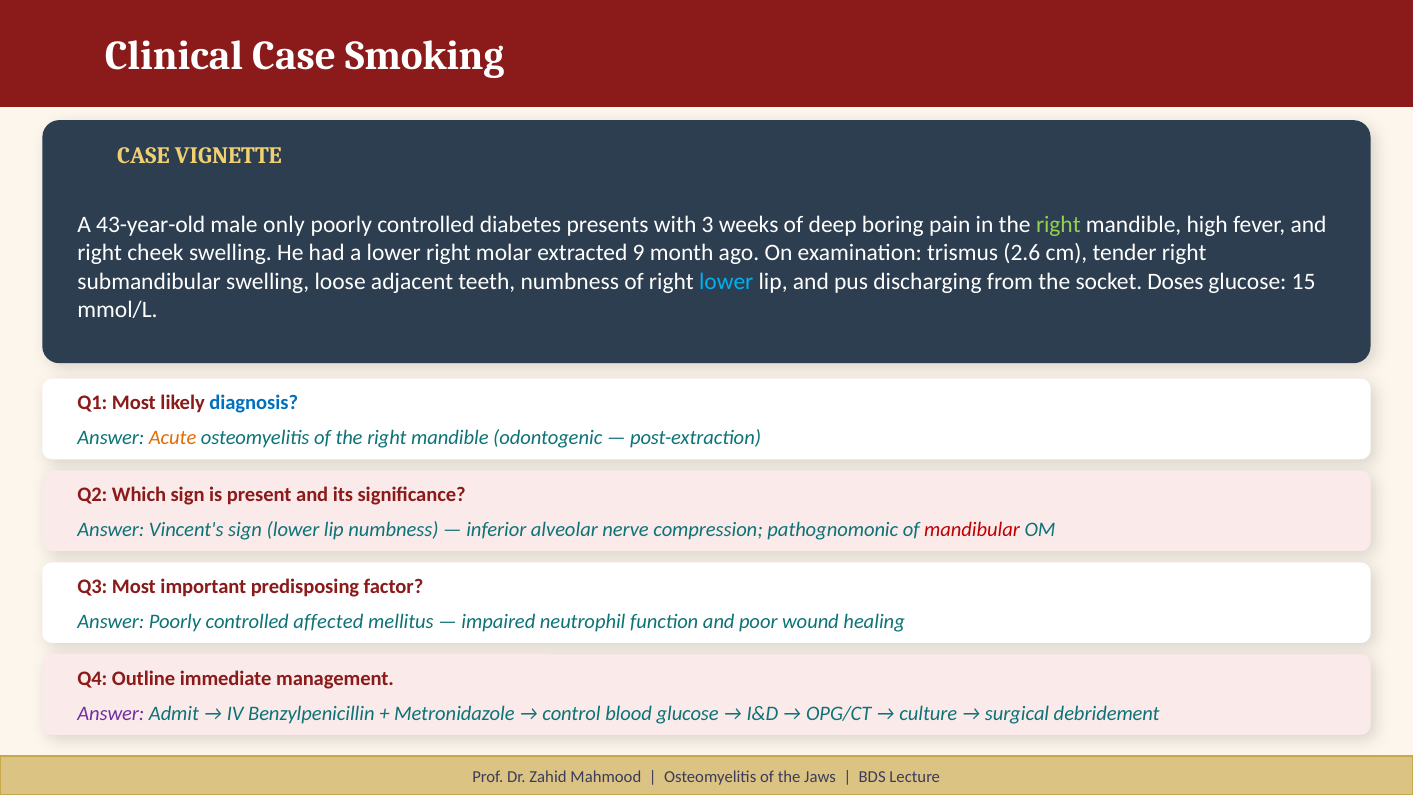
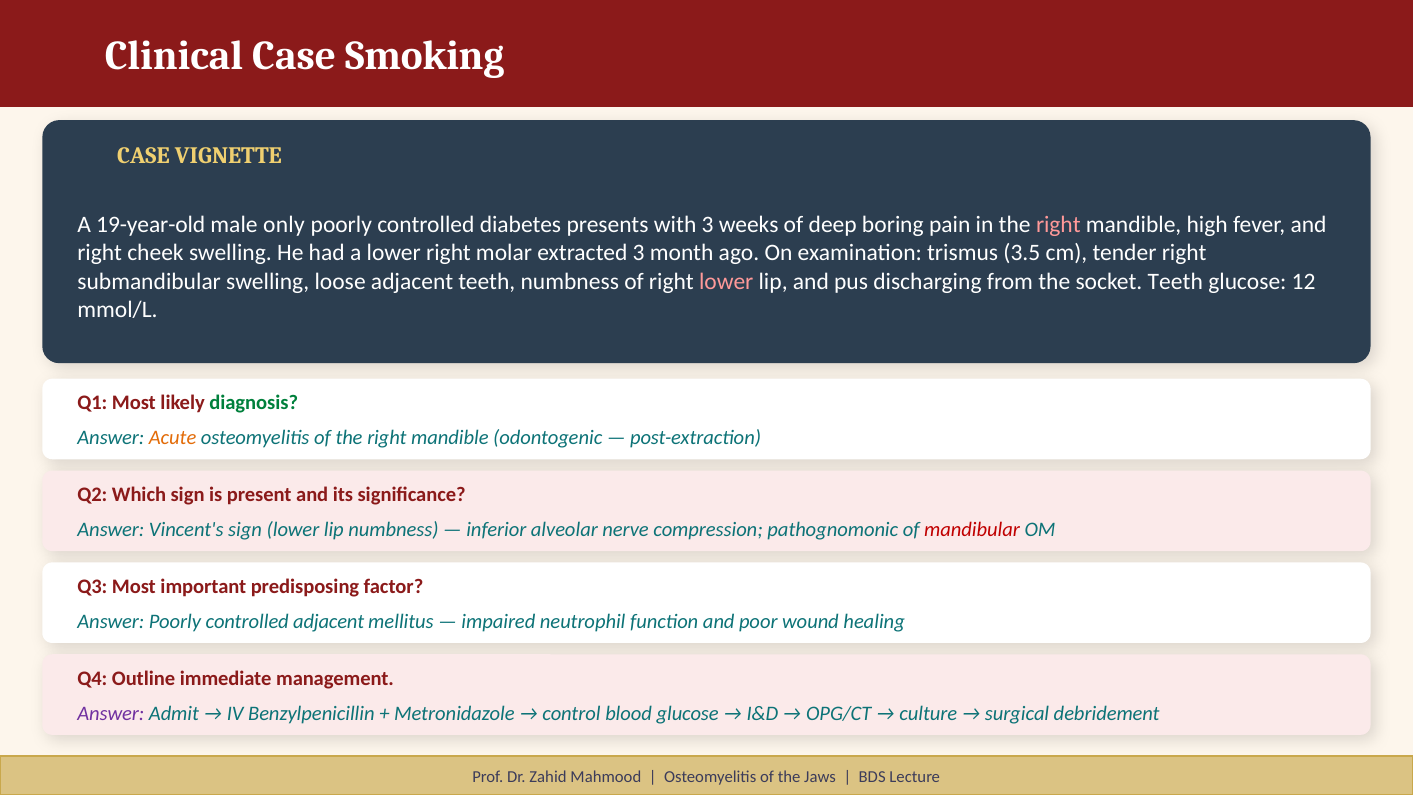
43-year-old: 43-year-old -> 19-year-old
right at (1058, 225) colour: light green -> pink
extracted 9: 9 -> 3
2.6: 2.6 -> 3.5
lower at (726, 281) colour: light blue -> pink
socket Doses: Doses -> Teeth
15: 15 -> 12
diagnosis colour: blue -> green
controlled affected: affected -> adjacent
